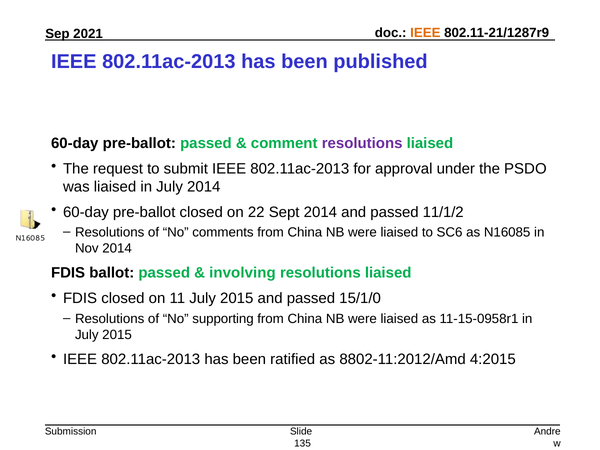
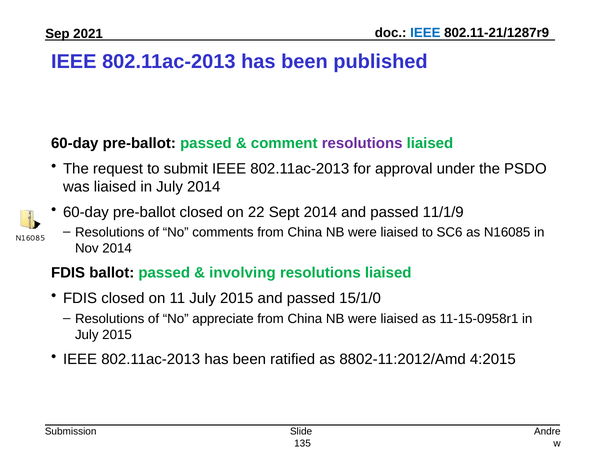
IEEE at (425, 33) colour: orange -> blue
11/1/2: 11/1/2 -> 11/1/9
supporting: supporting -> appreciate
